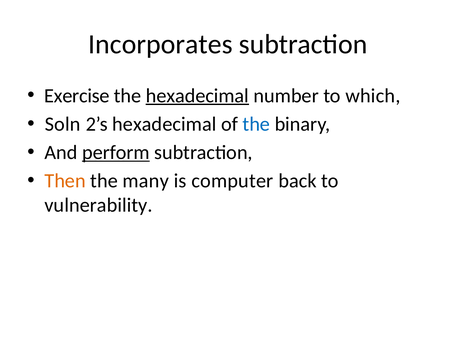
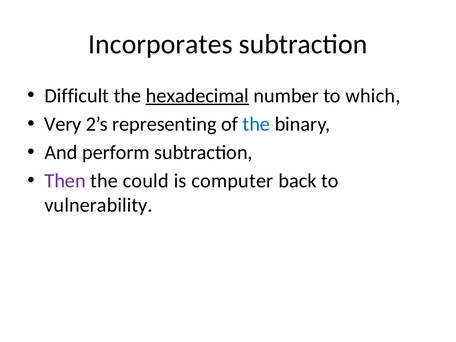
Exercise: Exercise -> Difficult
Soln: Soln -> Very
2’s hexadecimal: hexadecimal -> representing
perform underline: present -> none
Then colour: orange -> purple
many: many -> could
